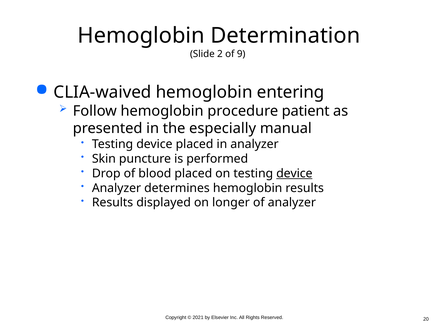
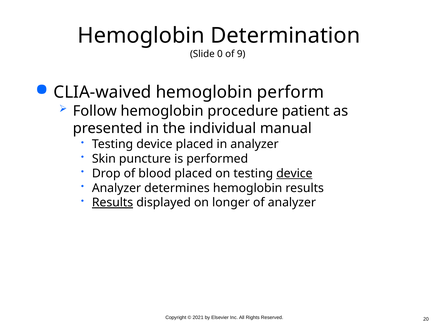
2: 2 -> 0
entering: entering -> perform
especially: especially -> individual
Results at (113, 203) underline: none -> present
